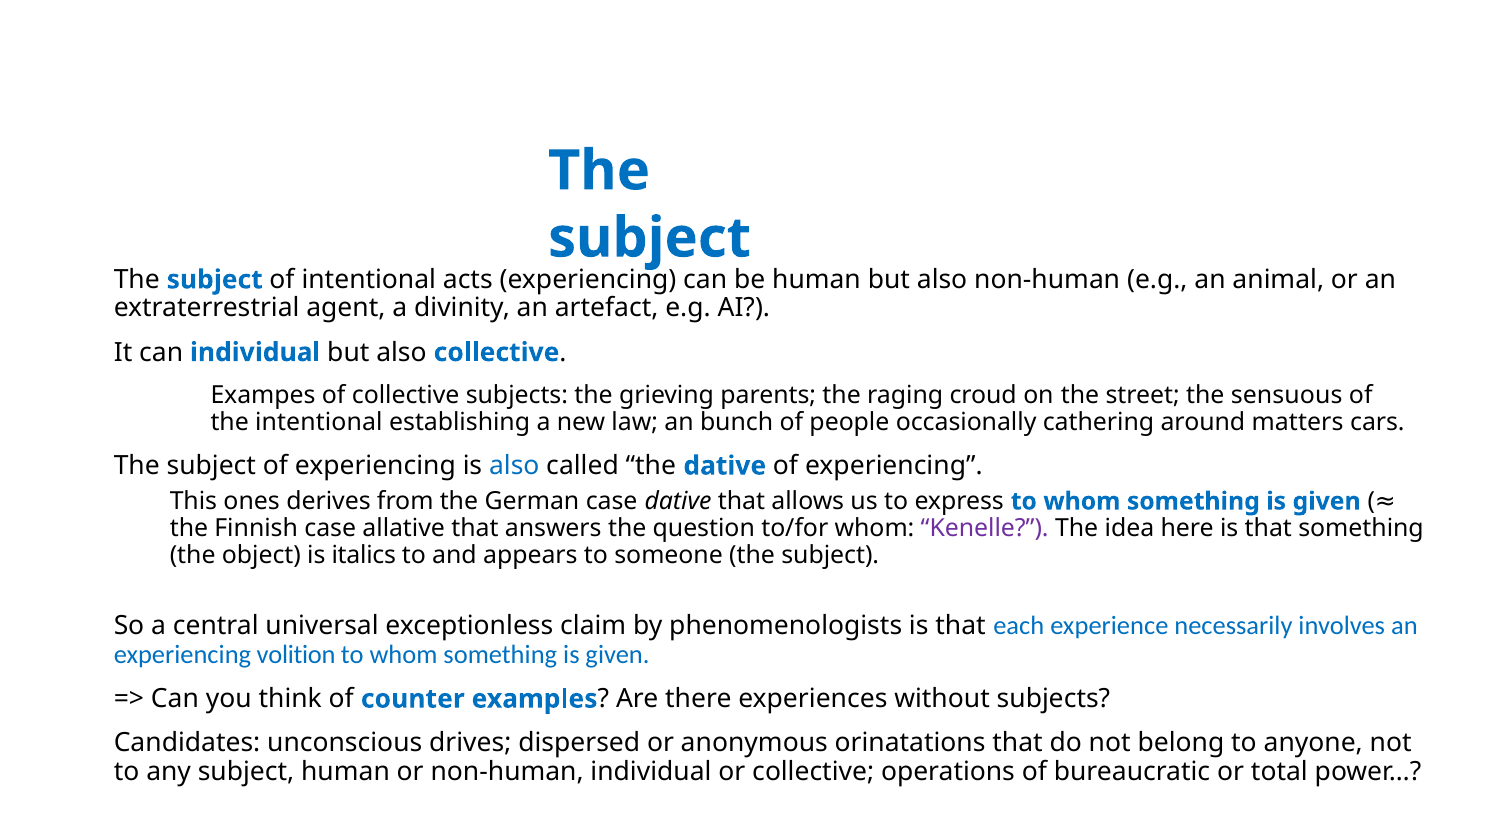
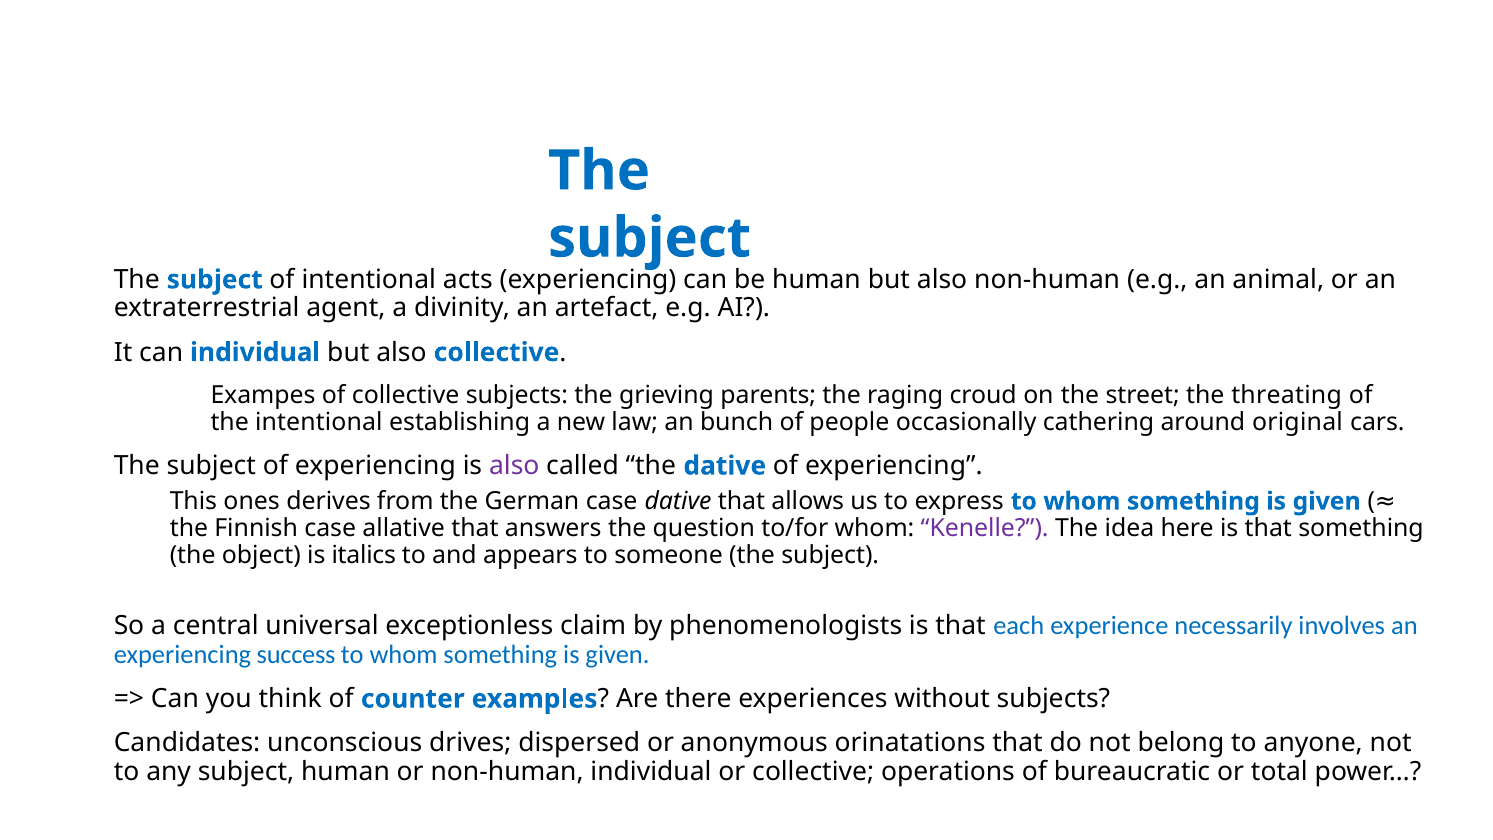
sensuous: sensuous -> threating
matters: matters -> original
also at (514, 466) colour: blue -> purple
volition: volition -> success
